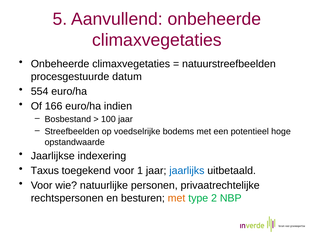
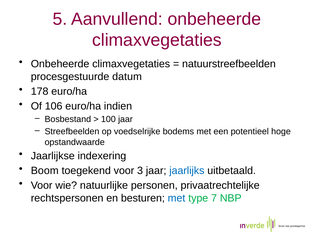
554: 554 -> 178
166: 166 -> 106
Taxus: Taxus -> Boom
1: 1 -> 3
met at (177, 198) colour: orange -> blue
2: 2 -> 7
